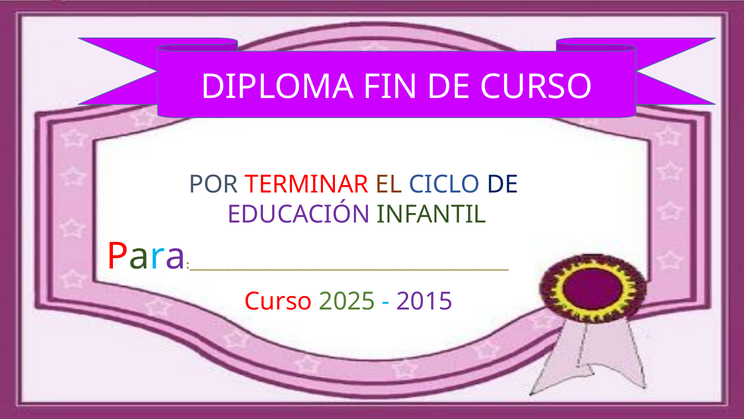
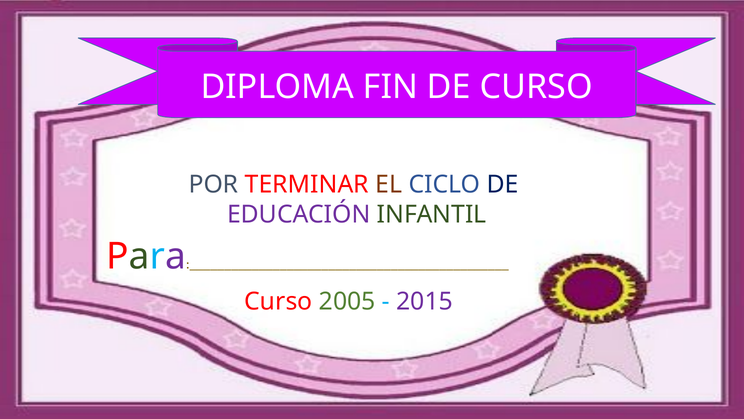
2025: 2025 -> 2005
